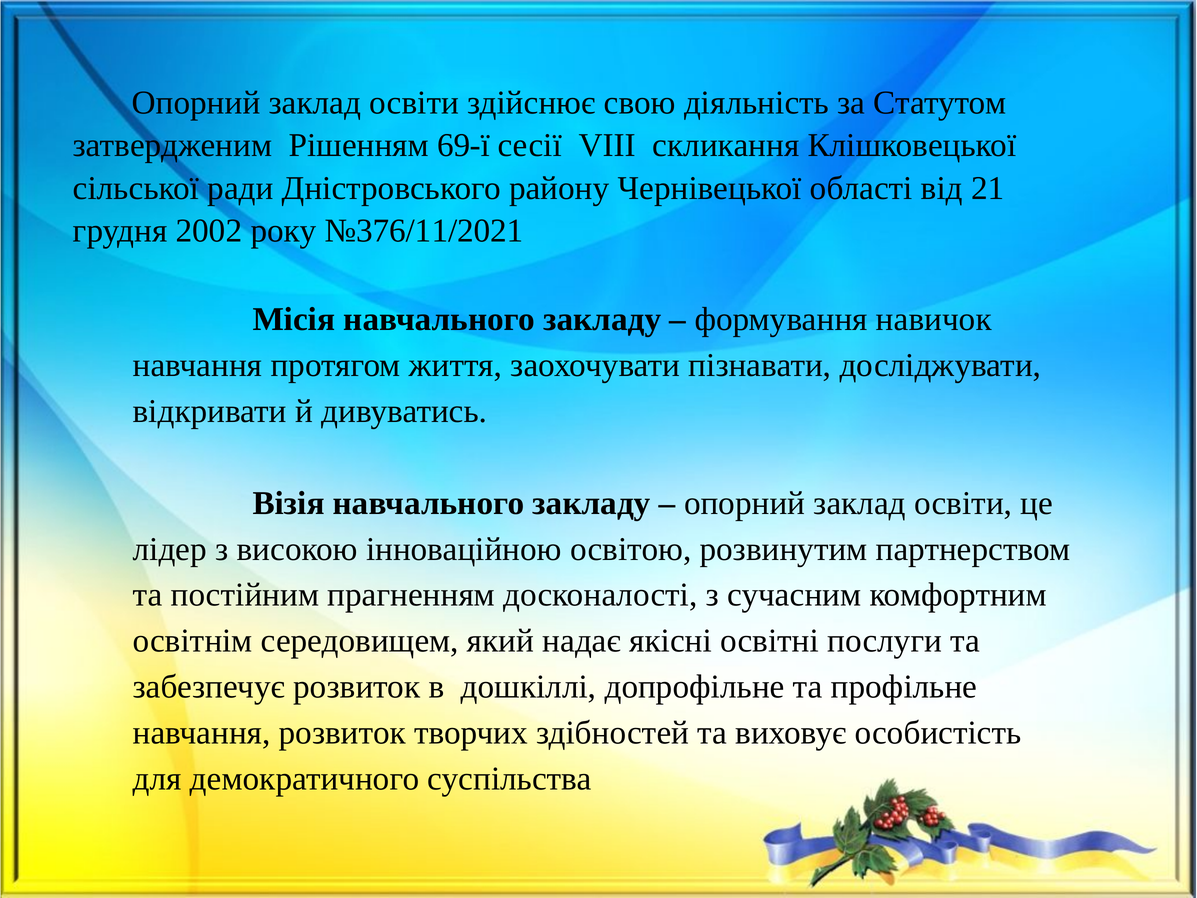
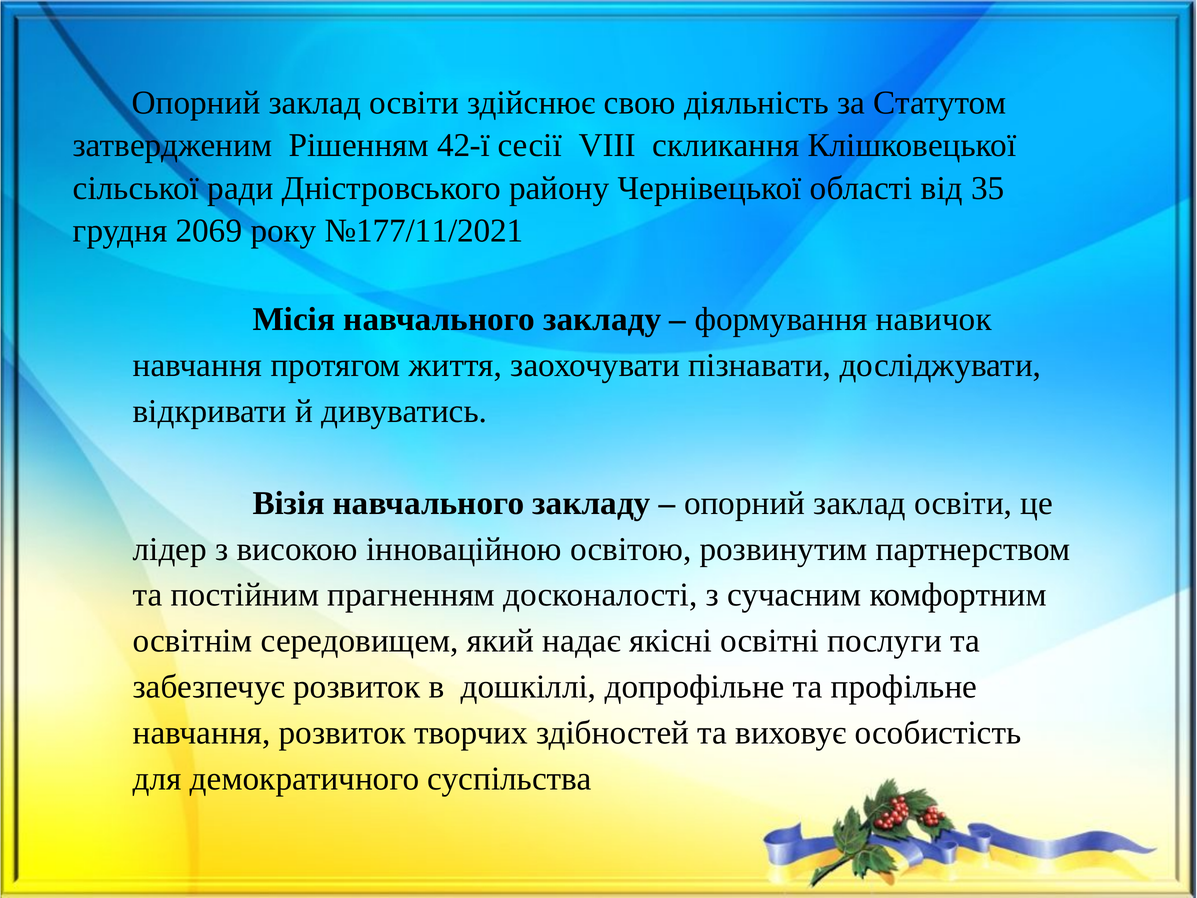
69-ї: 69-ї -> 42-ї
21: 21 -> 35
2002: 2002 -> 2069
№376/11/2021: №376/11/2021 -> №177/11/2021
